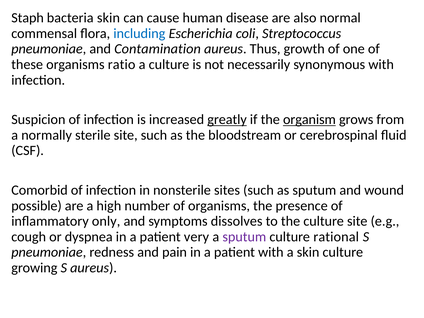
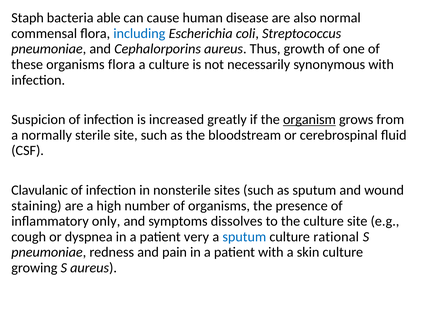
bacteria skin: skin -> able
Contamination: Contamination -> Cephalorporins
organisms ratio: ratio -> flora
greatly underline: present -> none
Comorbid: Comorbid -> Clavulanic
possible: possible -> staining
sputum at (244, 237) colour: purple -> blue
